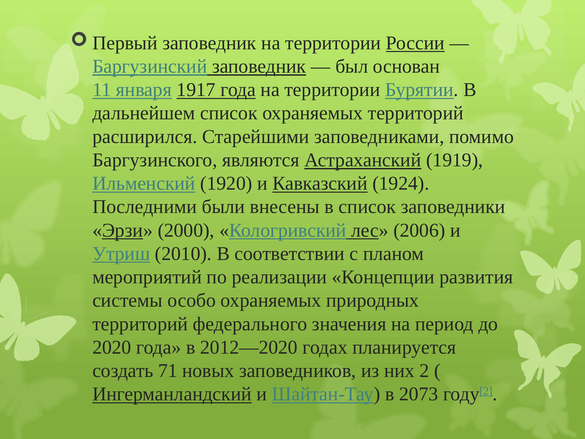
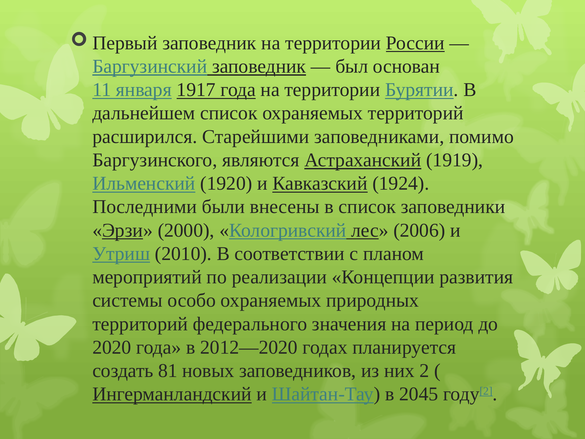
71: 71 -> 81
2073: 2073 -> 2045
